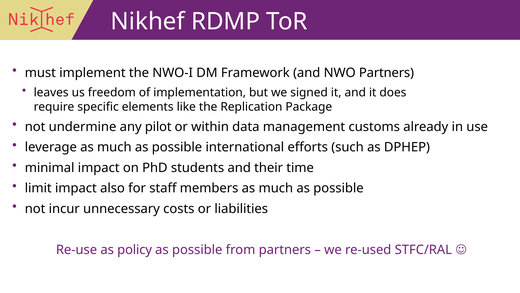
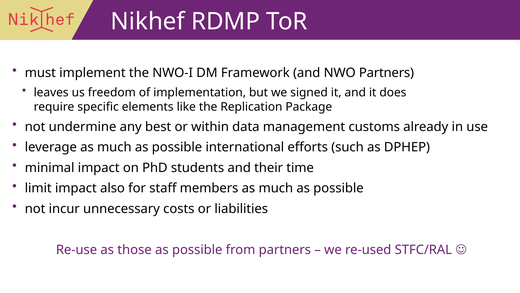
pilot: pilot -> best
policy: policy -> those
